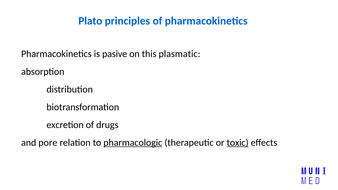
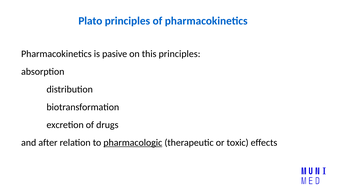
this plasmatic: plasmatic -> principles
pore: pore -> after
toxic underline: present -> none
